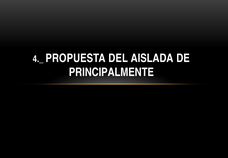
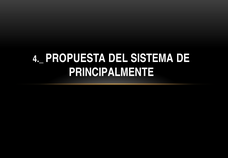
AISLADA: AISLADA -> SISTEMA
